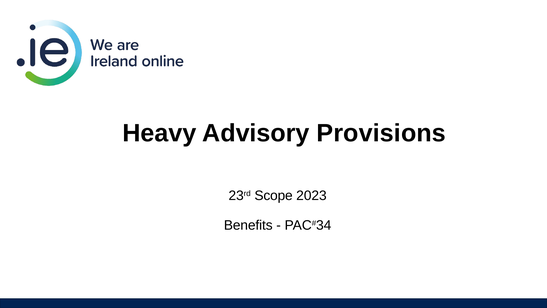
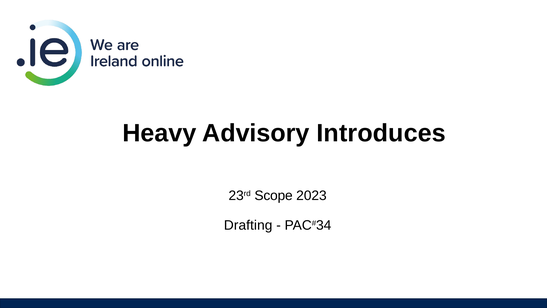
Provisions: Provisions -> Introduces
Benefits: Benefits -> Drafting
